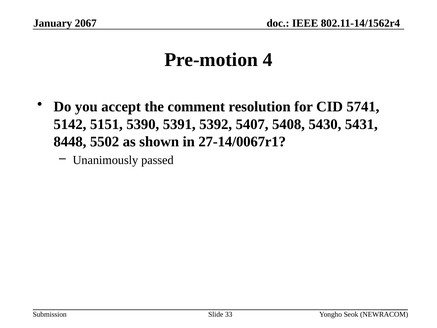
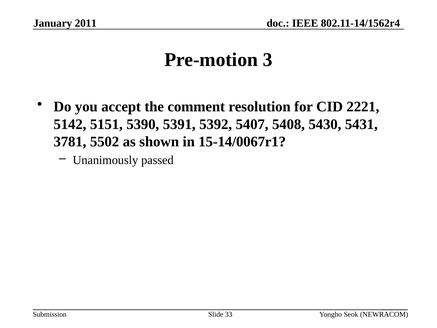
2067: 2067 -> 2011
4: 4 -> 3
5741: 5741 -> 2221
8448: 8448 -> 3781
27-14/0067r1: 27-14/0067r1 -> 15-14/0067r1
